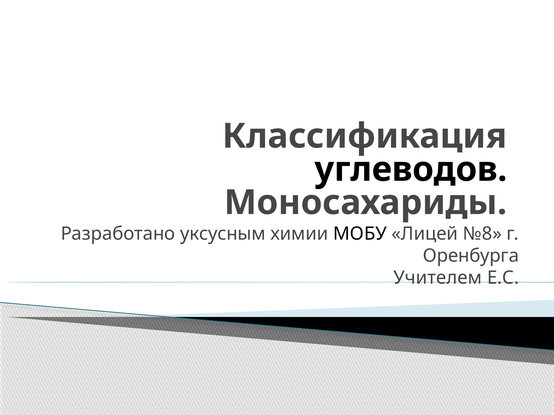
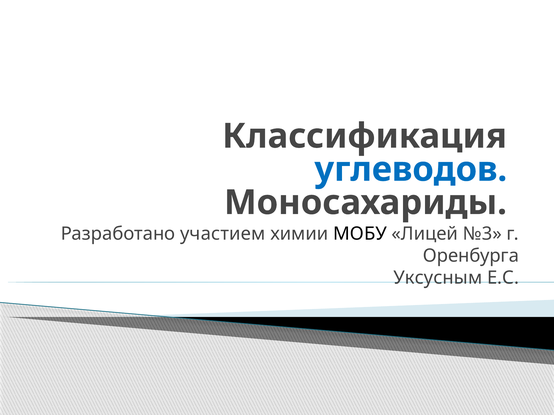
углеводов colour: black -> blue
уксусным: уксусным -> участием
№8: №8 -> №3
Учителем: Учителем -> Уксусным
